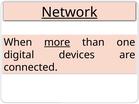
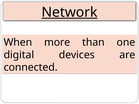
more underline: present -> none
